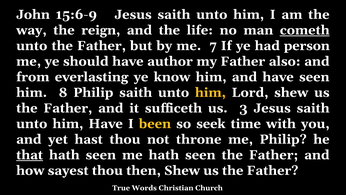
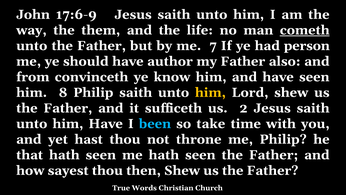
15:6-9: 15:6-9 -> 17:6-9
reign: reign -> them
everlasting: everlasting -> convinceth
3: 3 -> 2
been colour: yellow -> light blue
seek: seek -> take
that underline: present -> none
